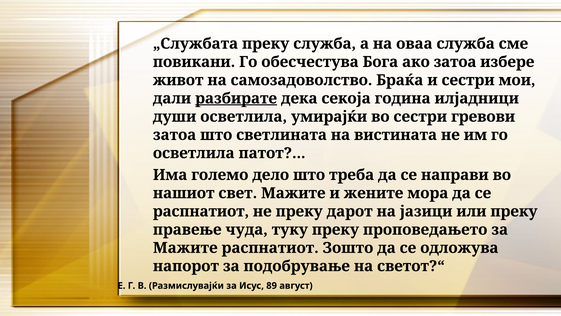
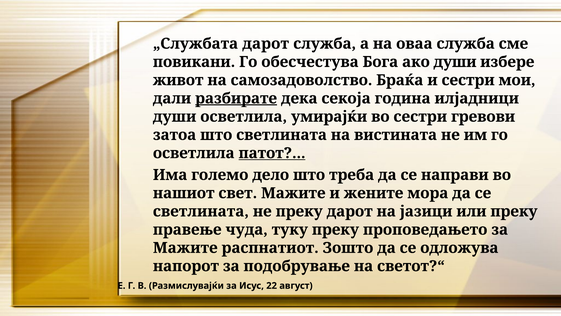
„Службата преку: преку -> дарот
ако затоа: затоа -> души
патот underline: none -> present
распнатиот at (201, 211): распнатиот -> светлината
89: 89 -> 22
